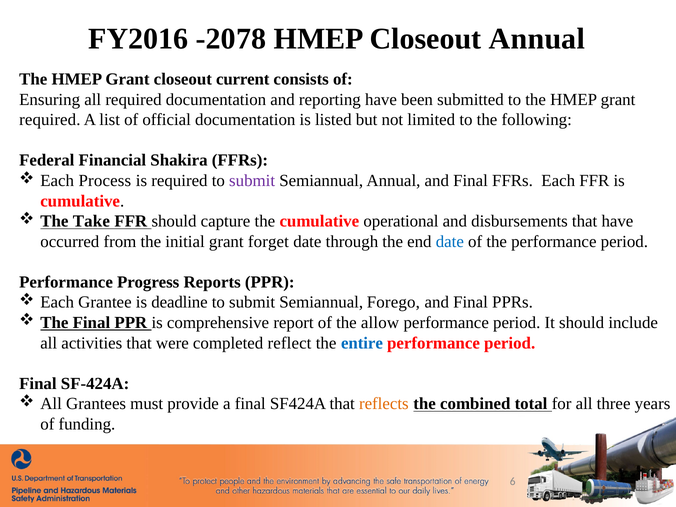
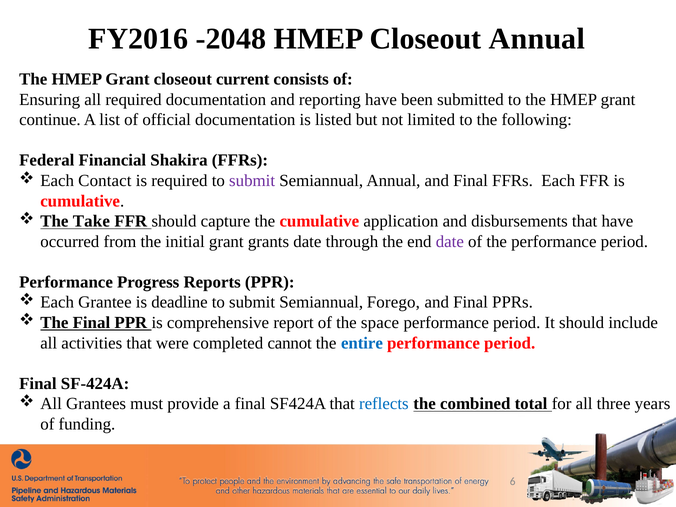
-2078: -2078 -> -2048
required at (50, 120): required -> continue
Process: Process -> Contact
operational: operational -> application
forget: forget -> grants
date at (450, 242) colour: blue -> purple
allow: allow -> space
reflect: reflect -> cannot
reflects colour: orange -> blue
